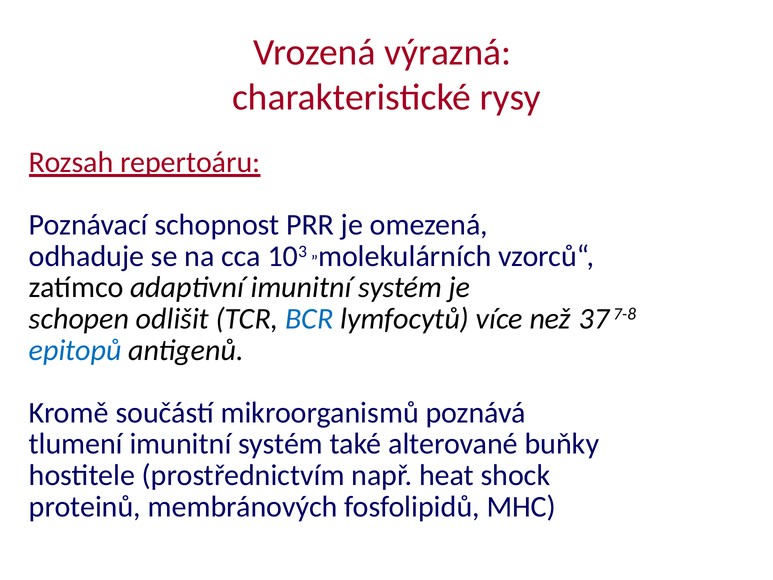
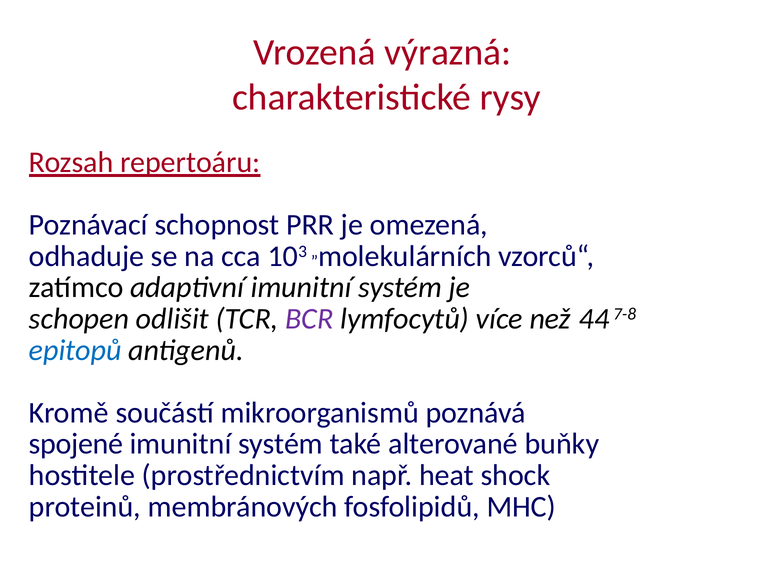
BCR colour: blue -> purple
37: 37 -> 44
tlumení: tlumení -> spojené
